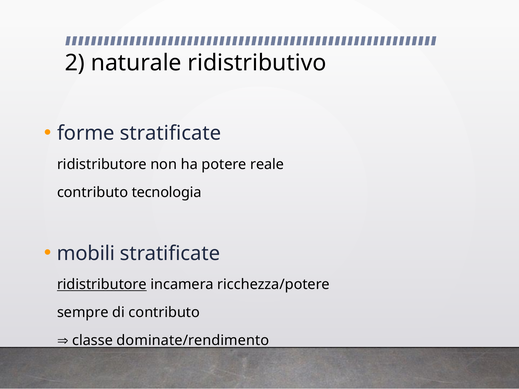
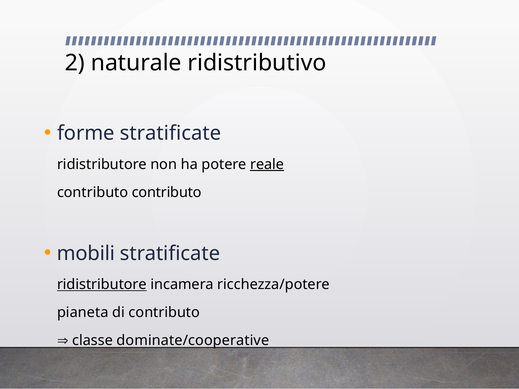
reale underline: none -> present
contributo tecnologia: tecnologia -> contributo
sempre: sempre -> pianeta
dominate/rendimento: dominate/rendimento -> dominate/cooperative
